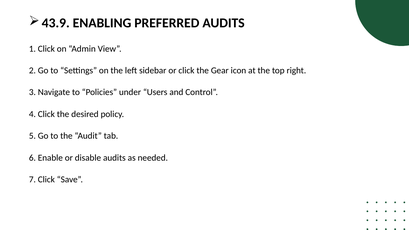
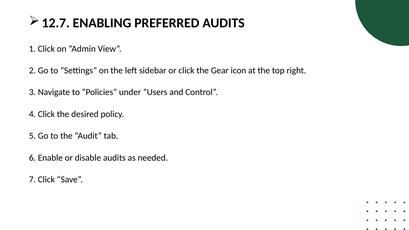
43.9: 43.9 -> 12.7
